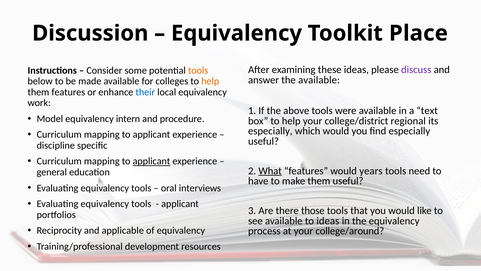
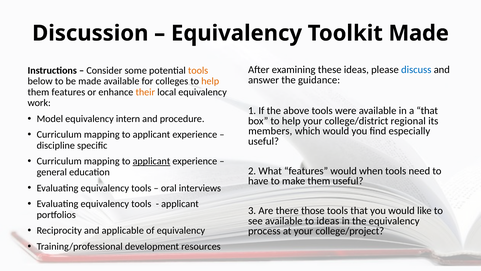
Toolkit Place: Place -> Made
discuss colour: purple -> blue
the available: available -> guidance
their colour: blue -> orange
a text: text -> that
especially at (270, 131): especially -> members
What underline: present -> none
years: years -> when
college/around: college/around -> college/project
